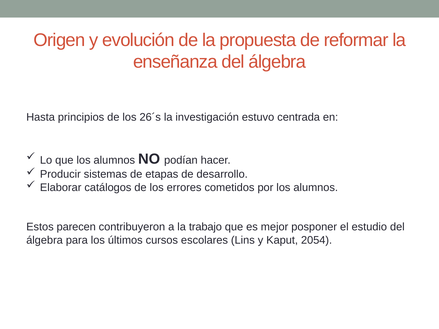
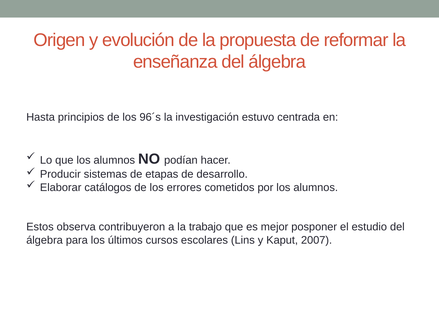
26´s: 26´s -> 96´s
parecen: parecen -> observa
2054: 2054 -> 2007
